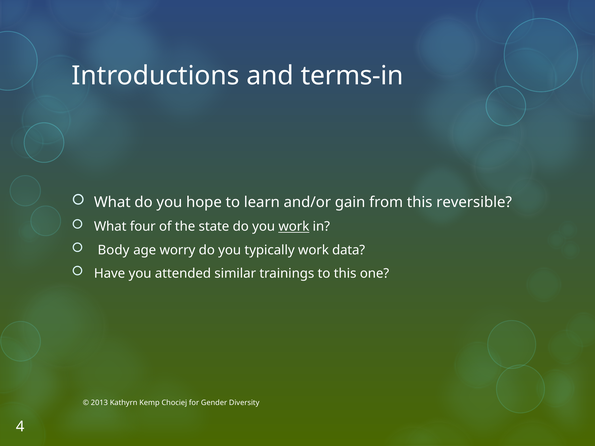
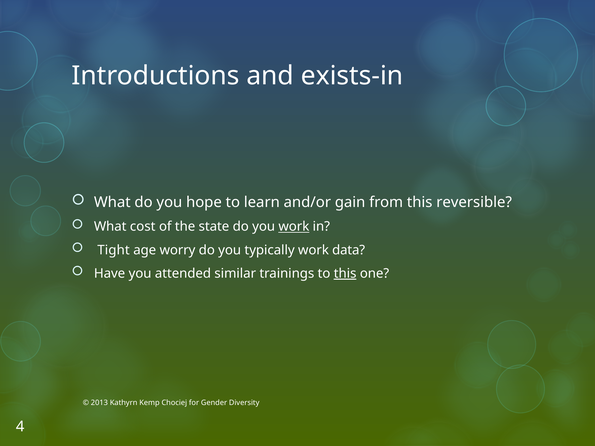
terms-in: terms-in -> exists-in
four: four -> cost
Body: Body -> Tight
this at (345, 274) underline: none -> present
